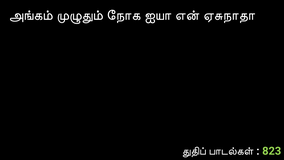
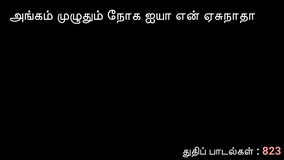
823 colour: light green -> pink
